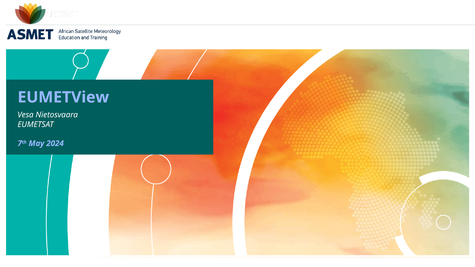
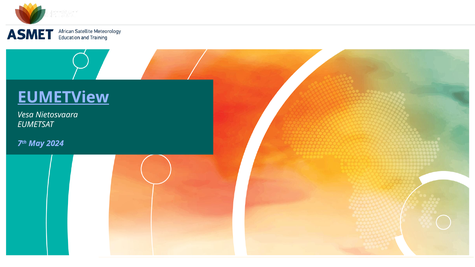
EUMETView underline: none -> present
